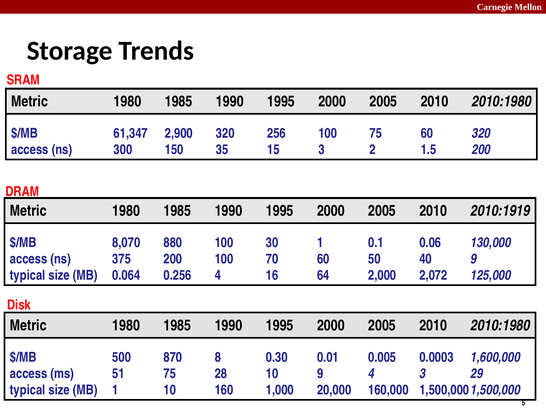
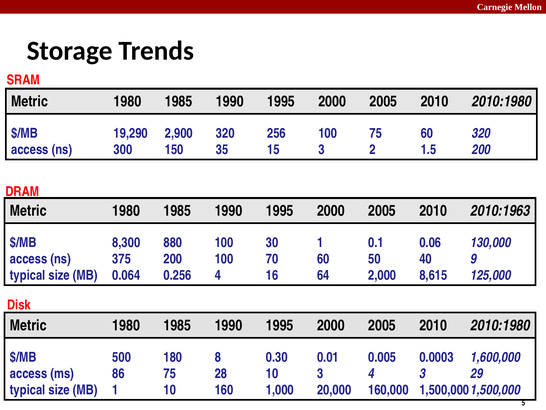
61,347: 61,347 -> 19,290
2010:1919: 2010:1919 -> 2010:1963
8,070: 8,070 -> 8,300
2,072: 2,072 -> 8,615
870: 870 -> 180
51: 51 -> 86
10 9: 9 -> 3
